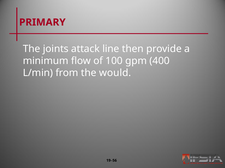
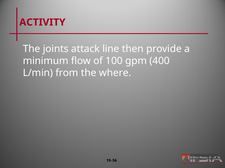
PRIMARY: PRIMARY -> ACTIVITY
would: would -> where
